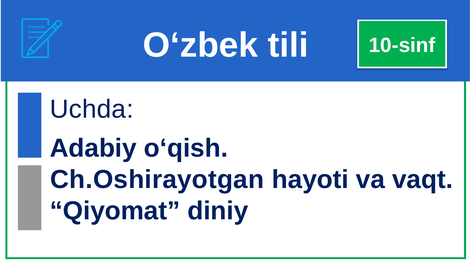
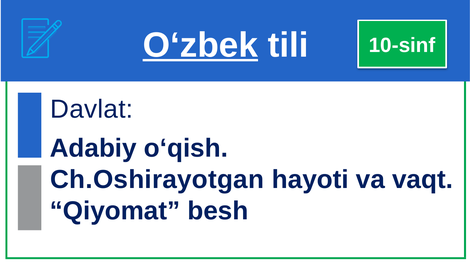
O‘zbek underline: none -> present
Uchda: Uchda -> Davlat
diniy: diniy -> besh
